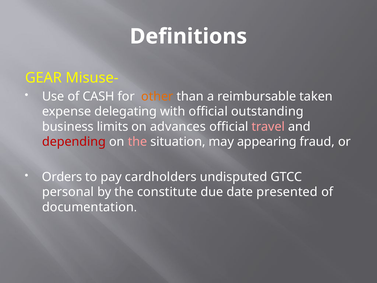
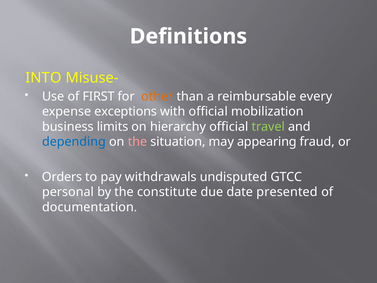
GEAR: GEAR -> INTO
CASH: CASH -> FIRST
taken: taken -> every
delegating: delegating -> exceptions
outstanding: outstanding -> mobilization
advances: advances -> hierarchy
travel colour: pink -> light green
depending colour: red -> blue
cardholders: cardholders -> withdrawals
